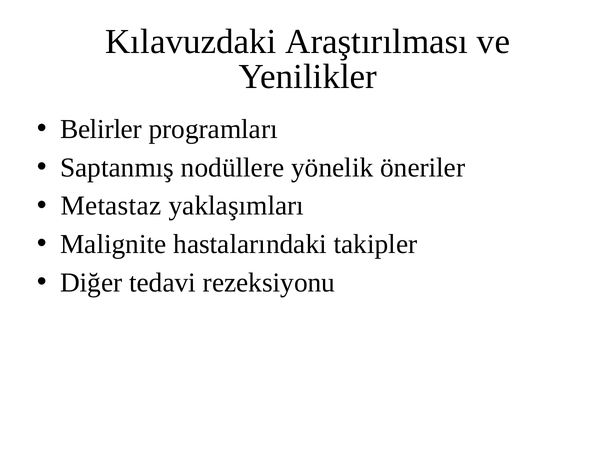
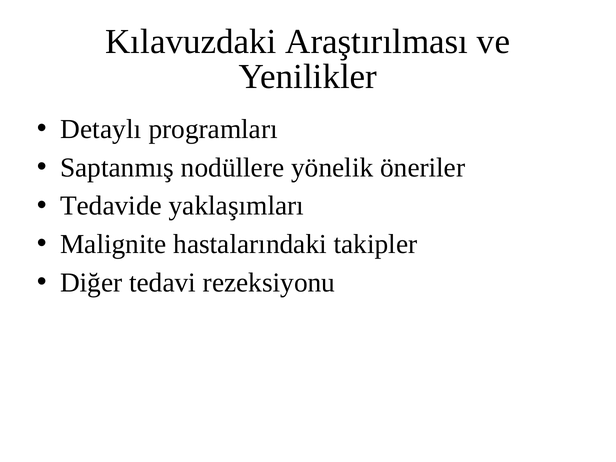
Belirler: Belirler -> Detaylı
Metastaz: Metastaz -> Tedavide
